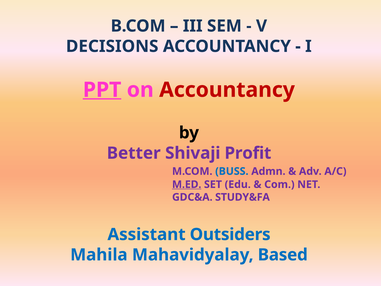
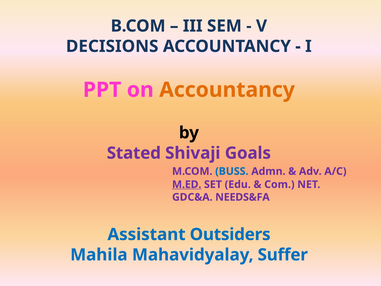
PPT underline: present -> none
Accountancy at (227, 90) colour: red -> orange
Better: Better -> Stated
Profit: Profit -> Goals
STUDY&FA: STUDY&FA -> NEEDS&FA
Based: Based -> Suffer
